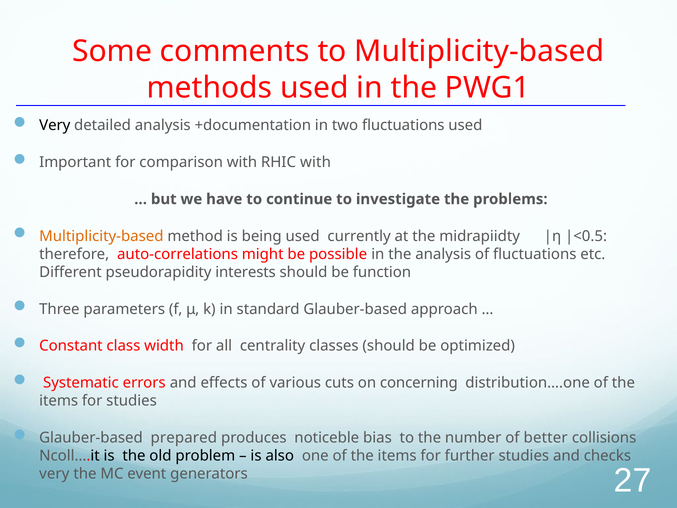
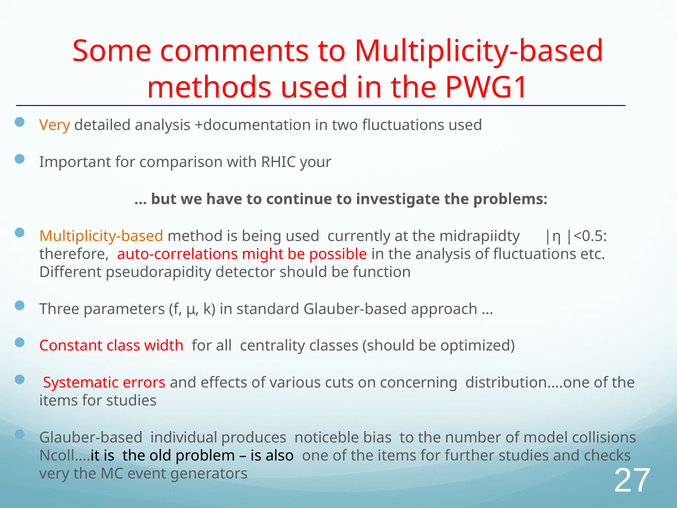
Very at (55, 125) colour: black -> orange
RHIC with: with -> your
interests: interests -> detector
prepared: prepared -> individual
better: better -> model
